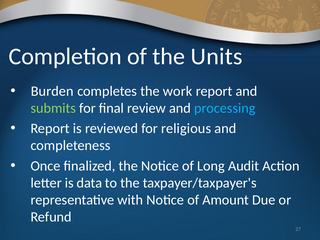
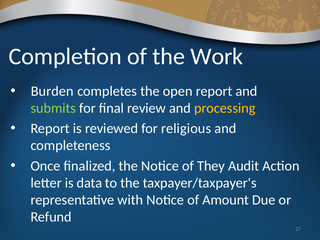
Units: Units -> Work
work: work -> open
processing colour: light blue -> yellow
Long: Long -> They
